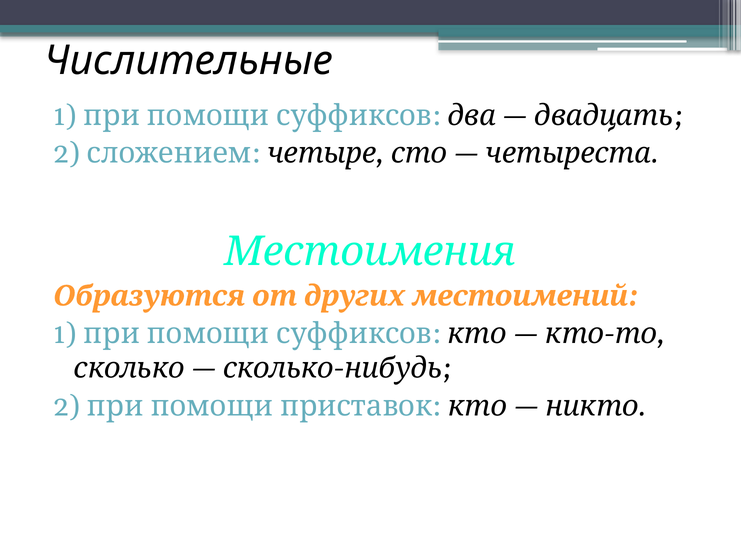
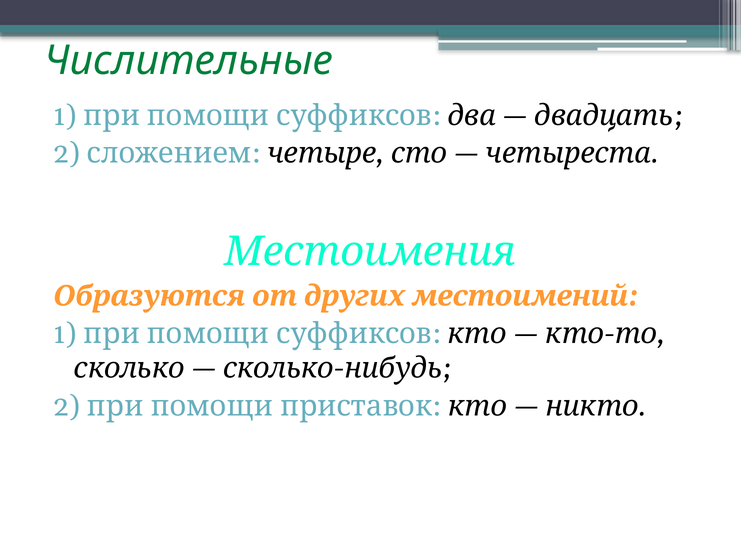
Числительные colour: black -> green
